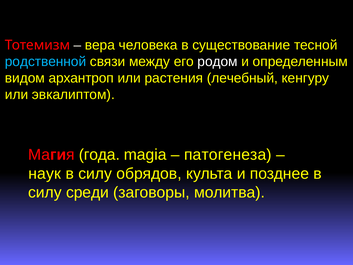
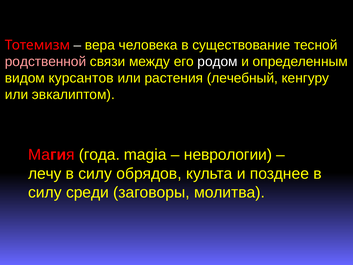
родственной colour: light blue -> pink
архантроп: архантроп -> курсантов
патогенеза: патогенеза -> неврологии
наук: наук -> лечу
